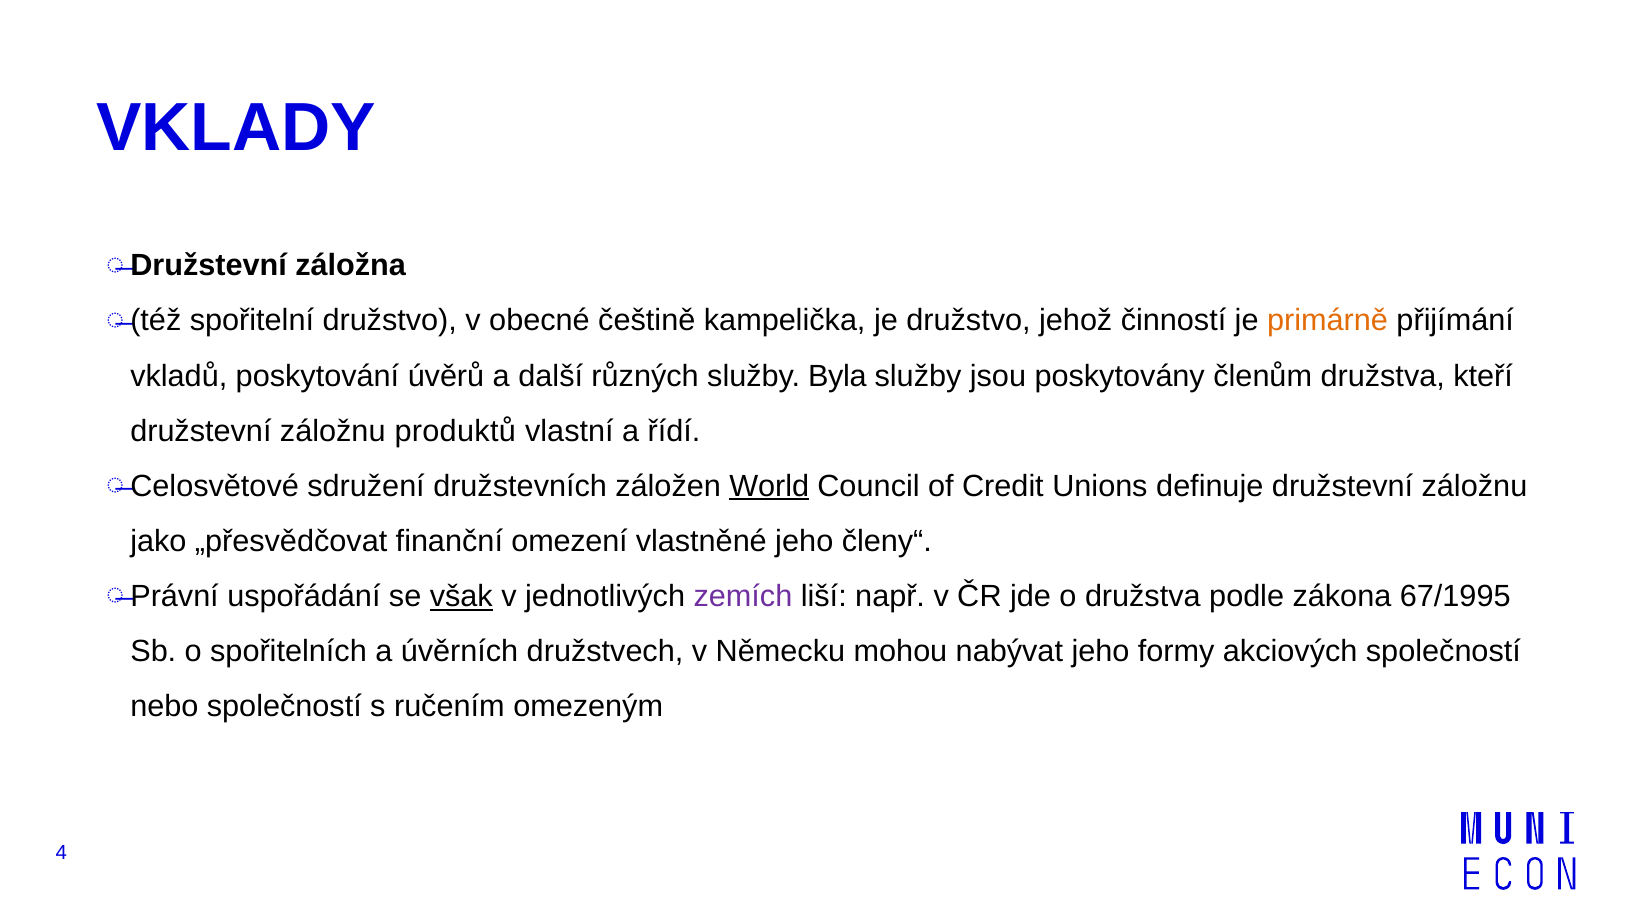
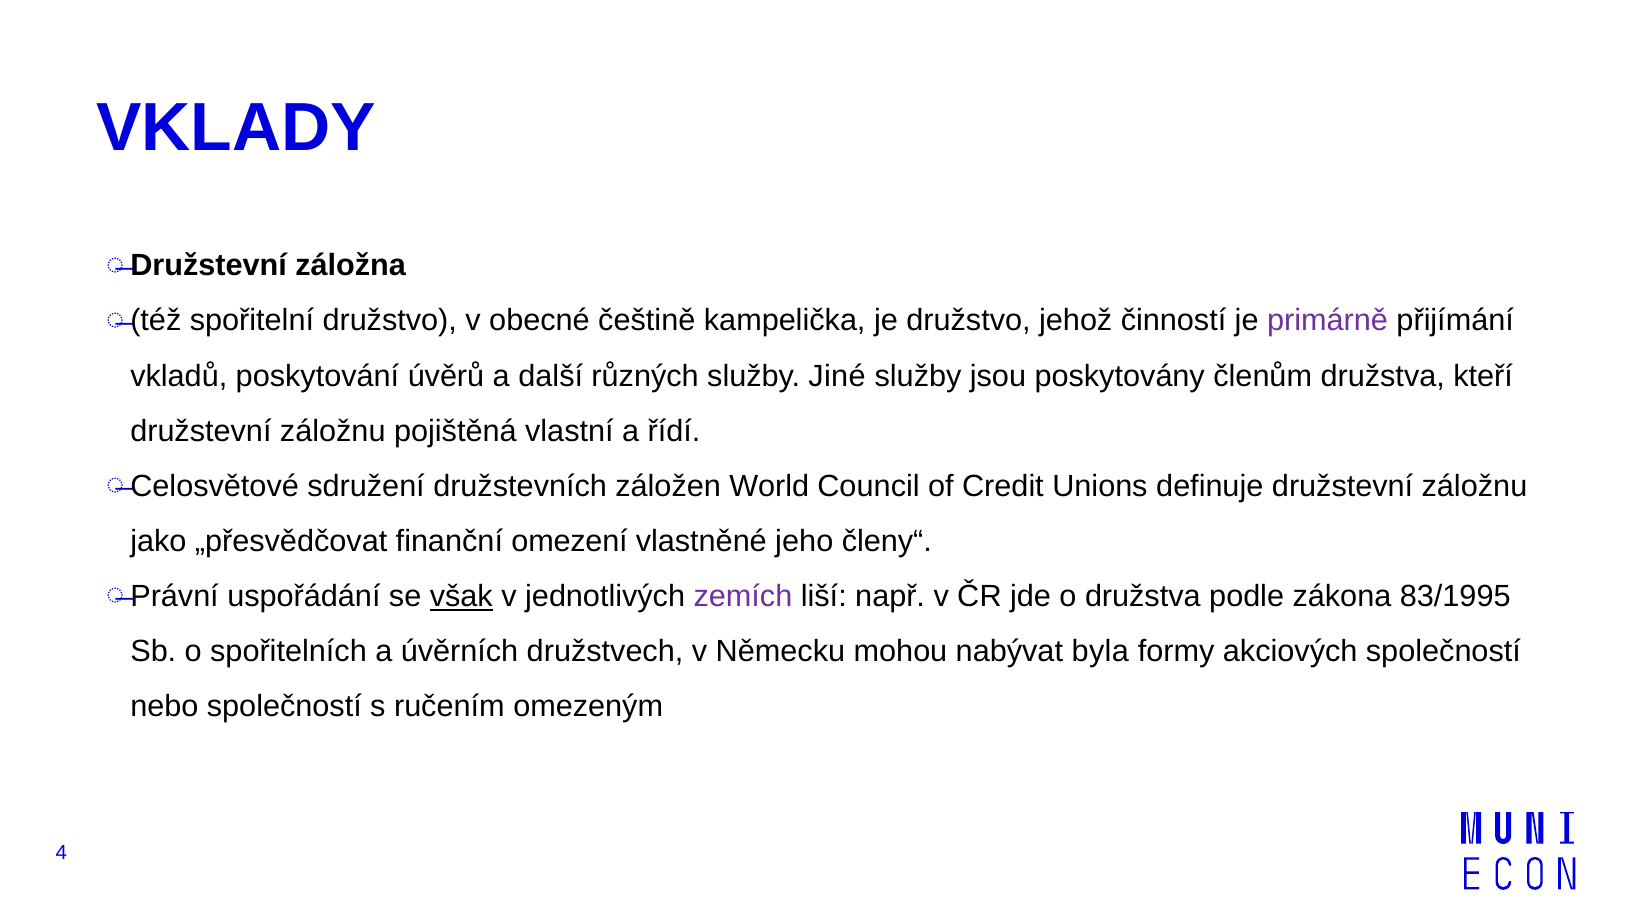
primárně colour: orange -> purple
Byla: Byla -> Jiné
produktů: produktů -> pojištěná
World underline: present -> none
67/1995: 67/1995 -> 83/1995
nabývat jeho: jeho -> byla
